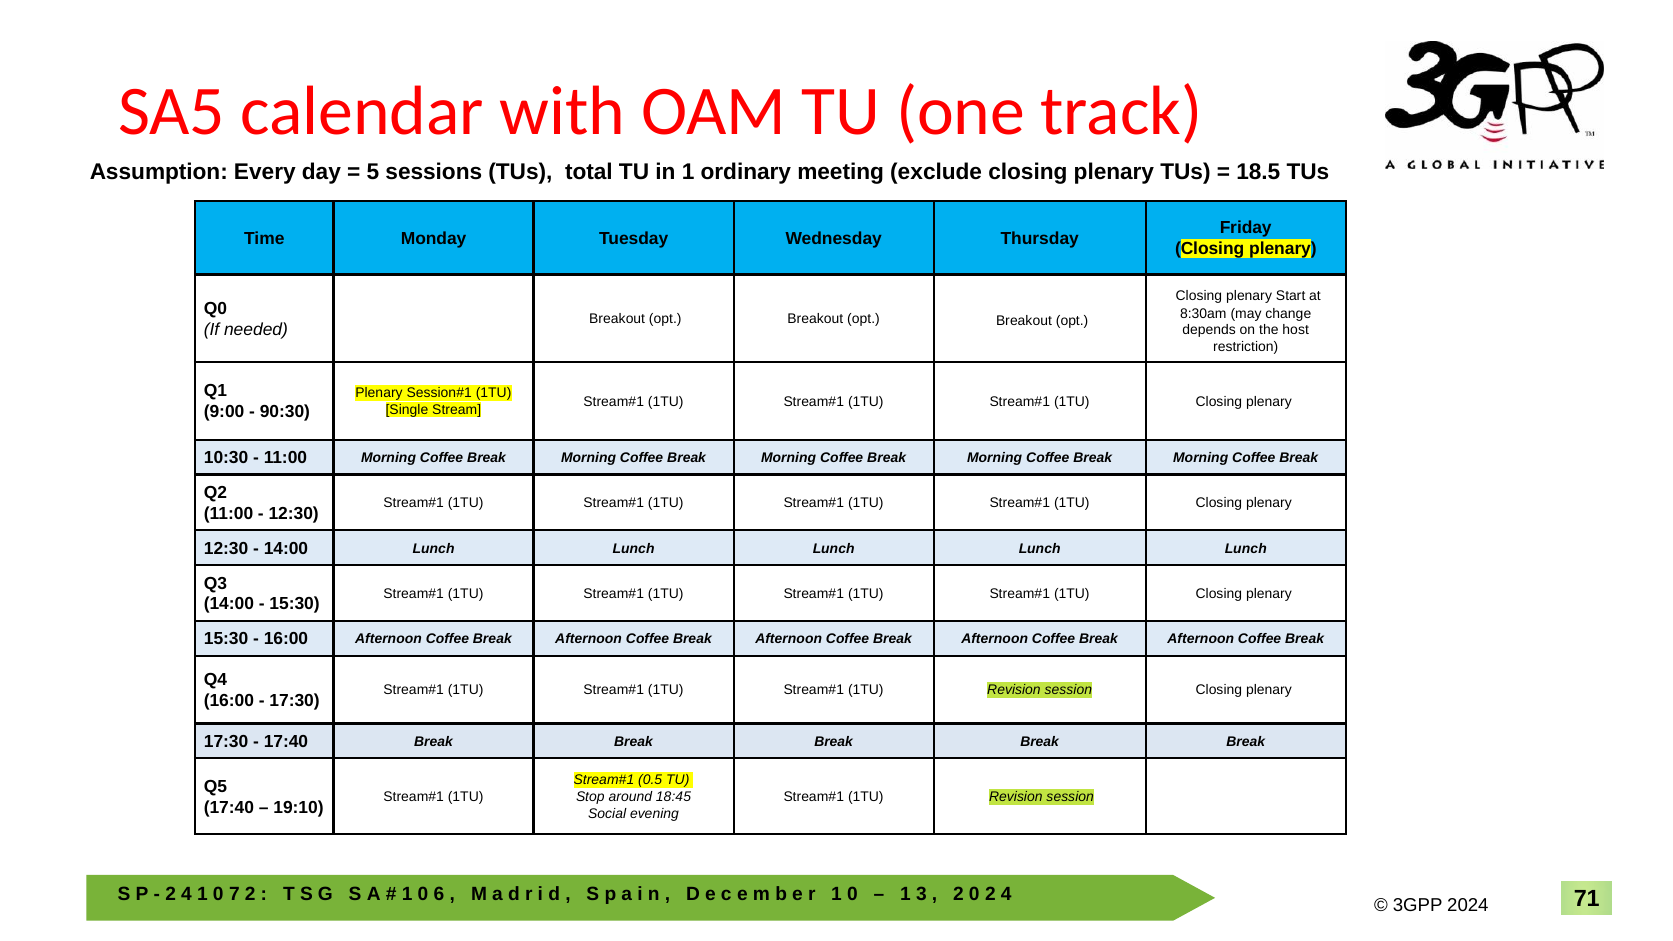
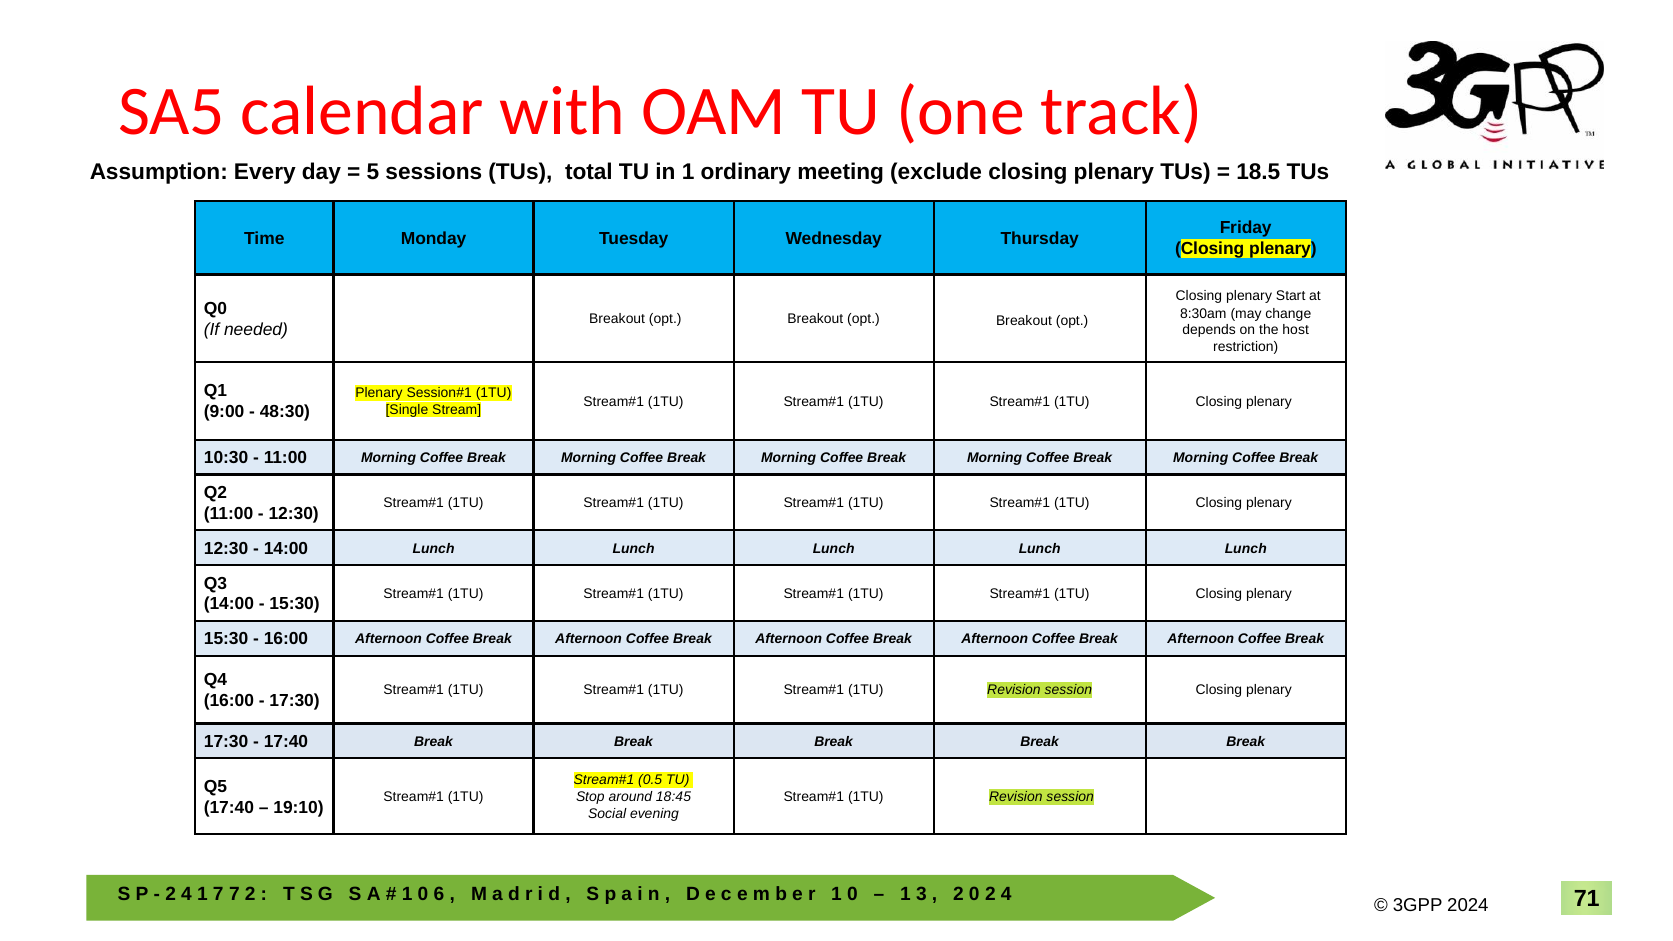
90:30: 90:30 -> 48:30
0 at (218, 894): 0 -> 7
